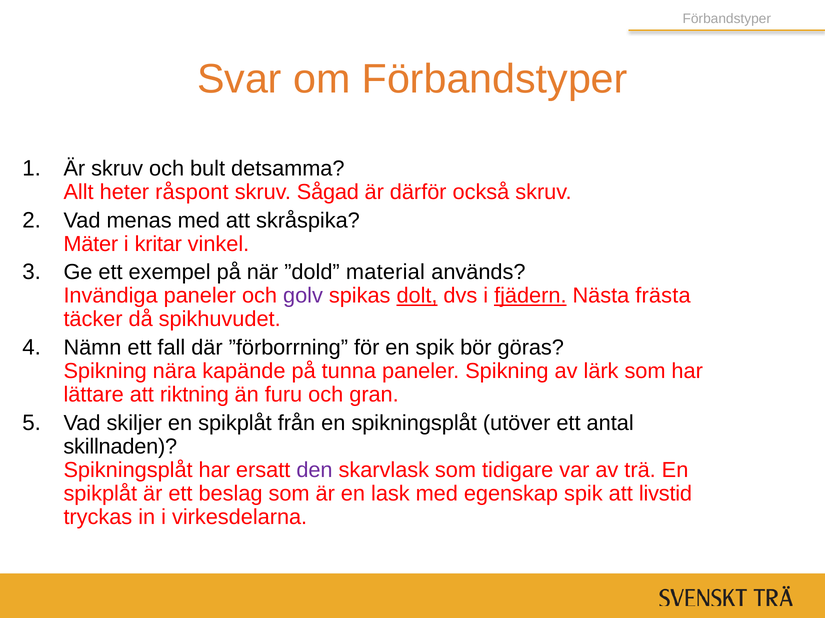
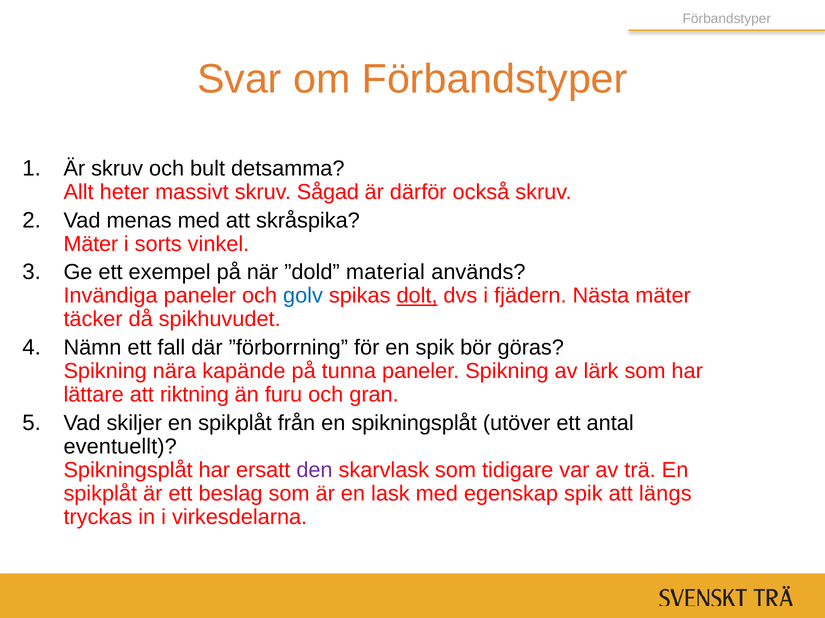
råspont: råspont -> massivt
kritar: kritar -> sorts
golv colour: purple -> blue
fjädern underline: present -> none
Nästa frästa: frästa -> mäter
skillnaden: skillnaden -> eventuellt
livstid: livstid -> längs
